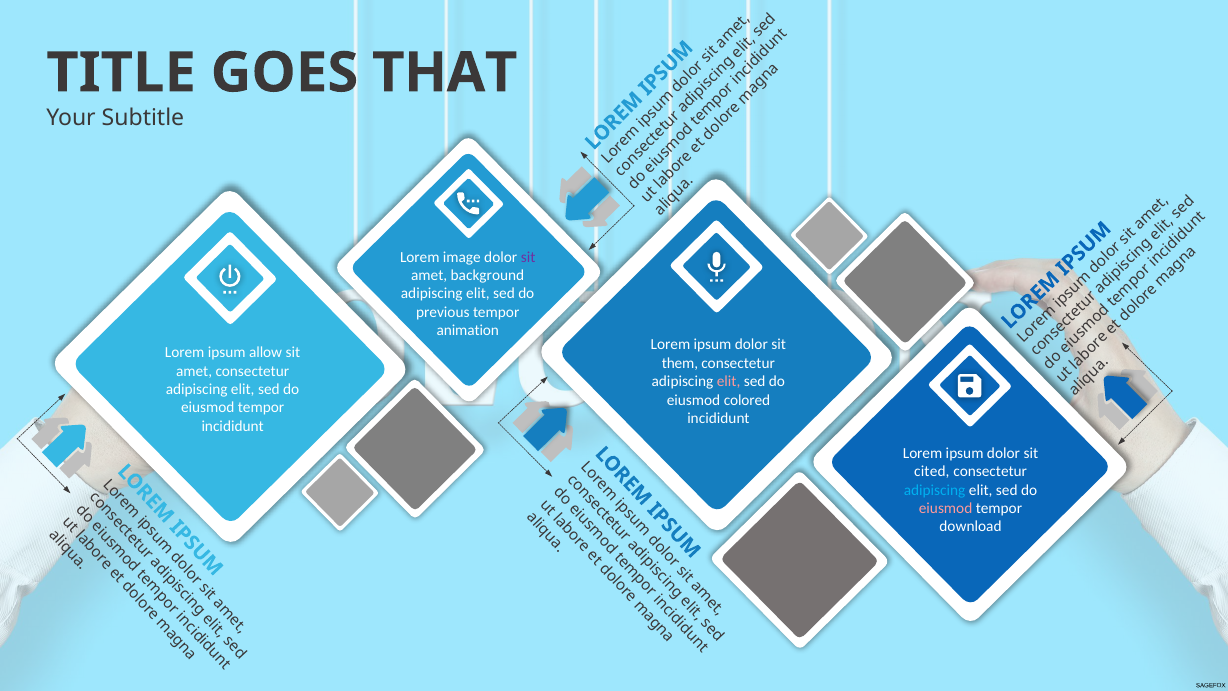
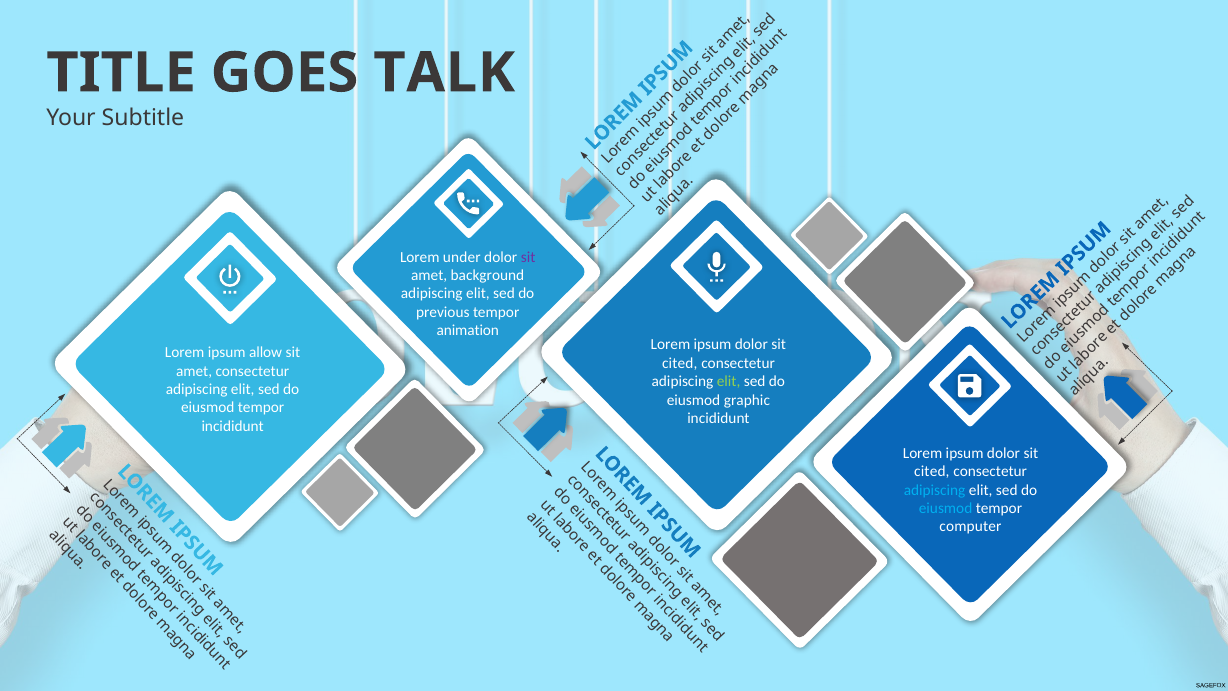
THAT: THAT -> TALK
image: image -> under
them at (680, 363): them -> cited
elit at (729, 381) colour: pink -> light green
colored: colored -> graphic
eiusmod at (946, 508) colour: pink -> light blue
download: download -> computer
